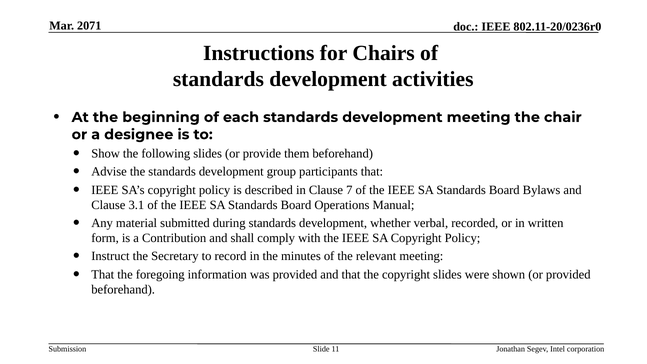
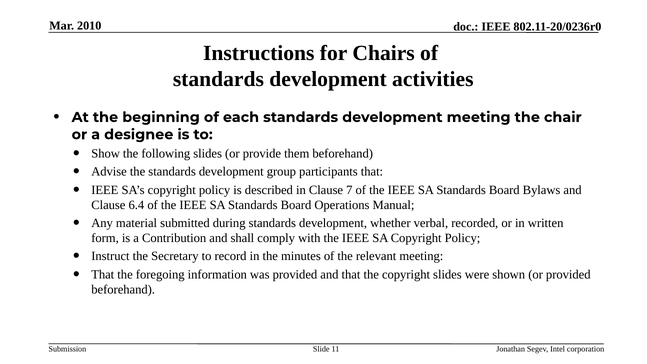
2071: 2071 -> 2010
3.1: 3.1 -> 6.4
